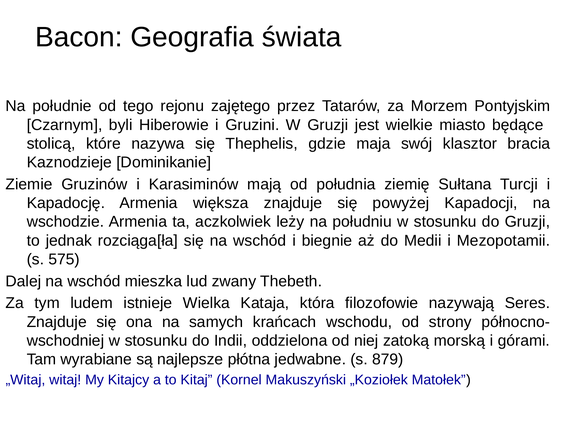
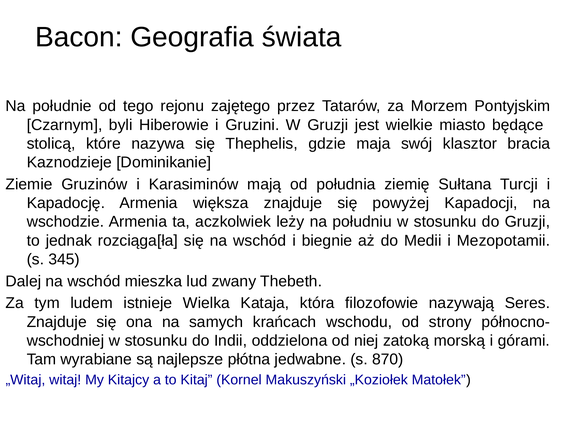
575: 575 -> 345
879: 879 -> 870
